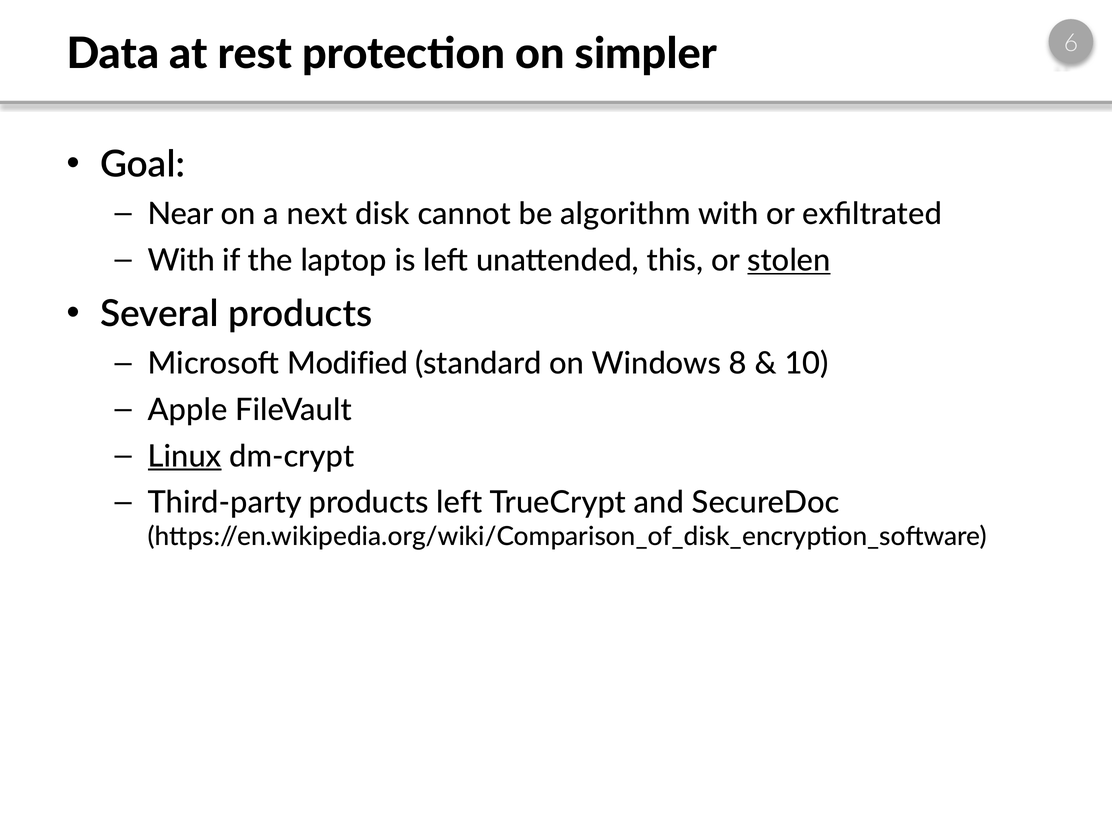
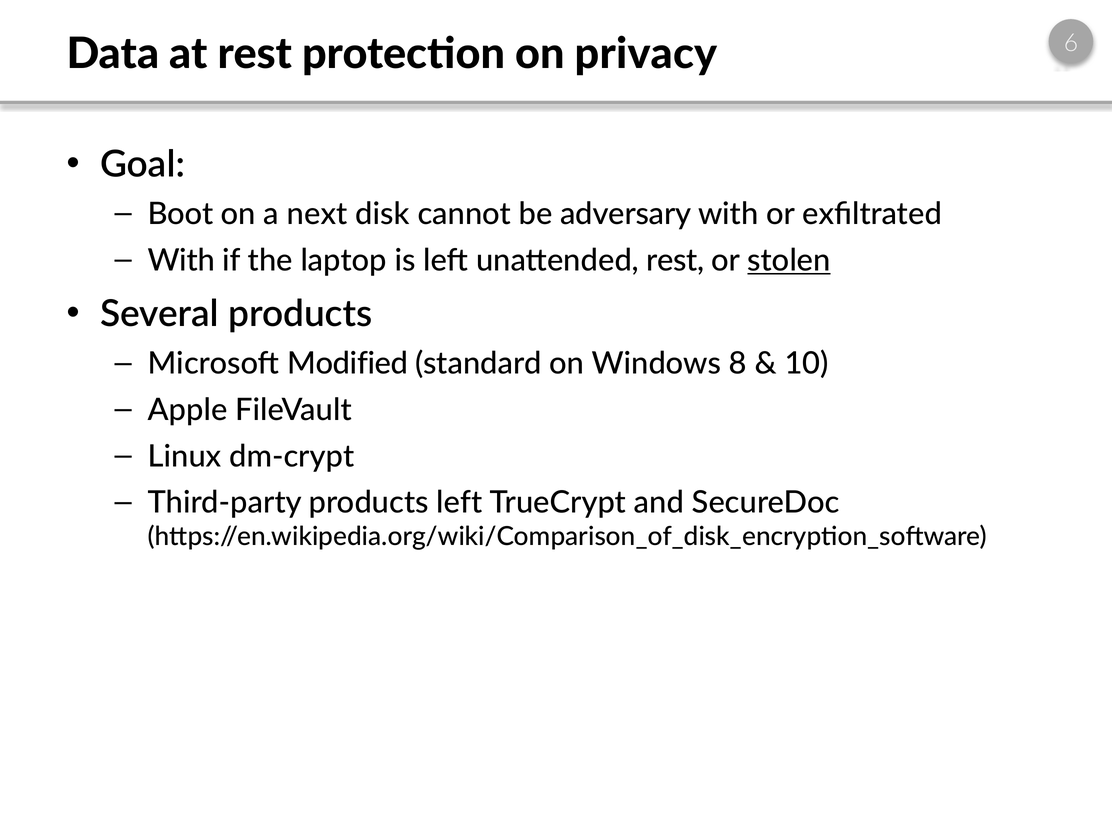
simpler: simpler -> privacy
Near: Near -> Boot
algorithm: algorithm -> adversary
unattended this: this -> rest
Linux underline: present -> none
